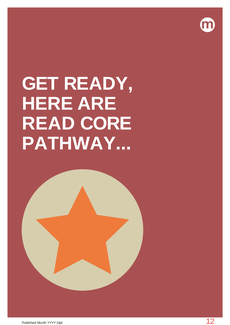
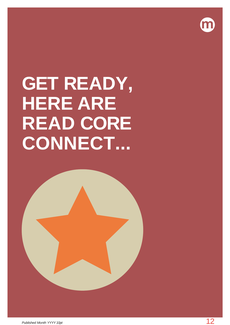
PATHWAY: PATHWAY -> CONNECT
